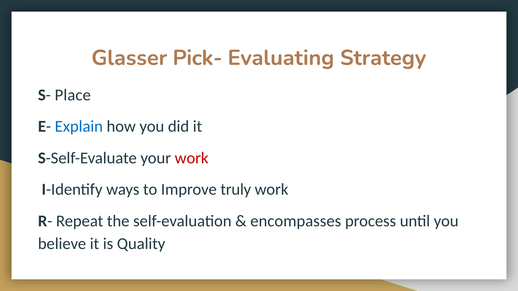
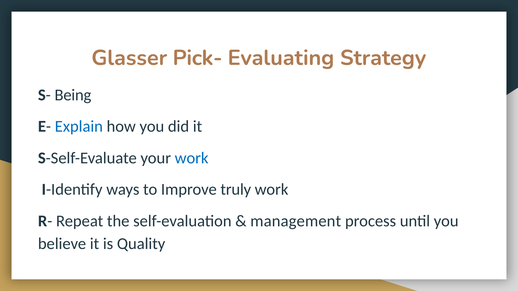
Place: Place -> Being
work at (192, 158) colour: red -> blue
encompasses: encompasses -> management
